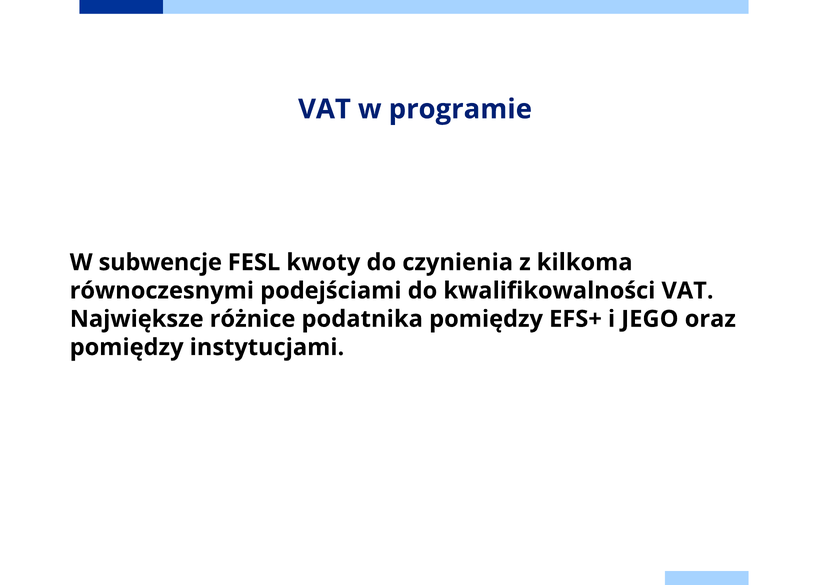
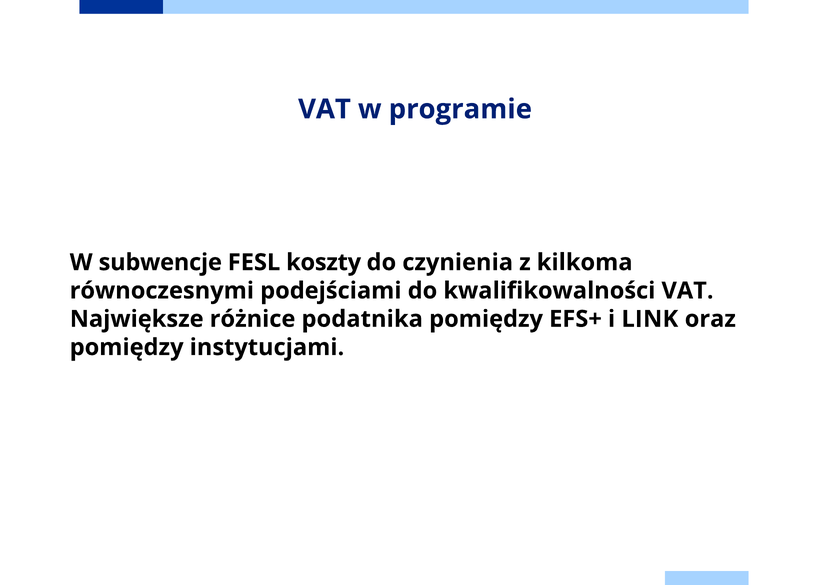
kwoty: kwoty -> koszty
JEGO: JEGO -> LINK
